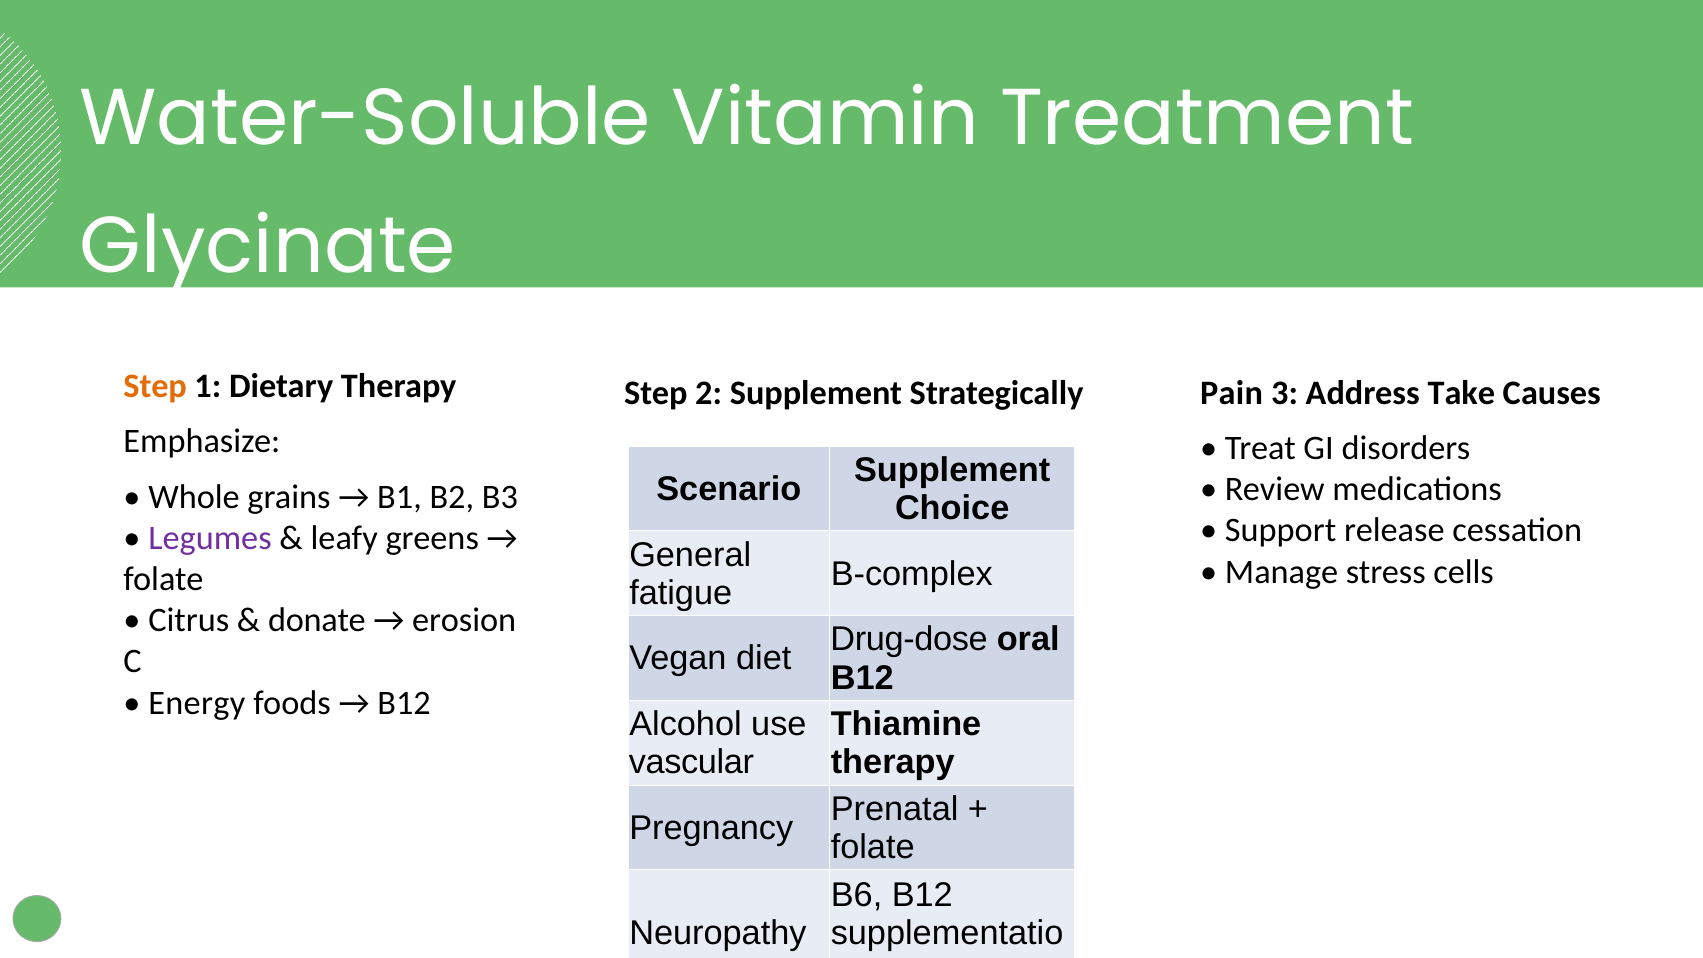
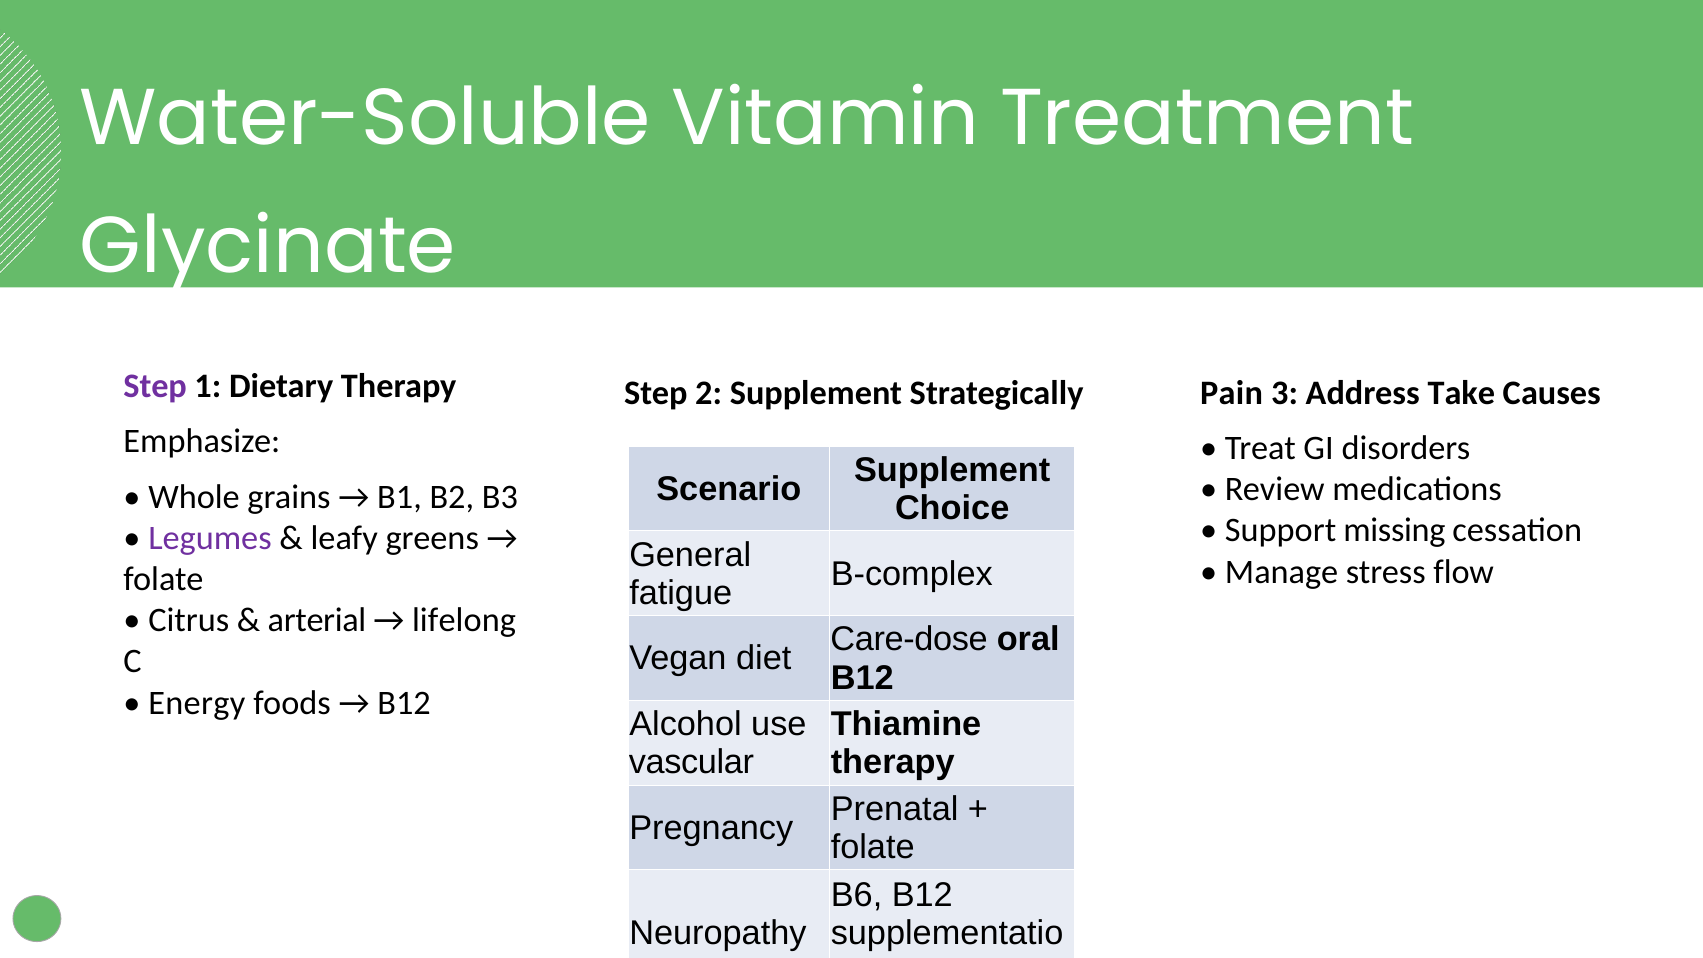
Step at (155, 386) colour: orange -> purple
release: release -> missing
cells: cells -> flow
donate: donate -> arterial
erosion: erosion -> lifelong
Drug-dose: Drug-dose -> Care-dose
